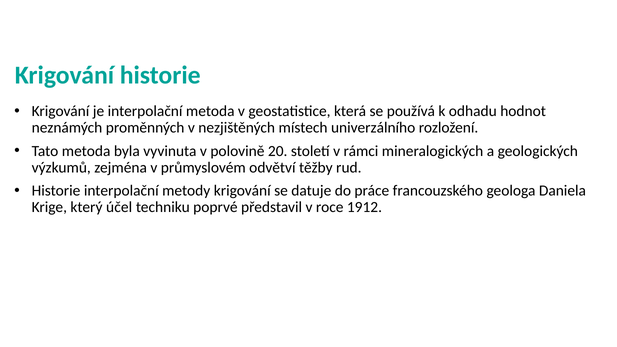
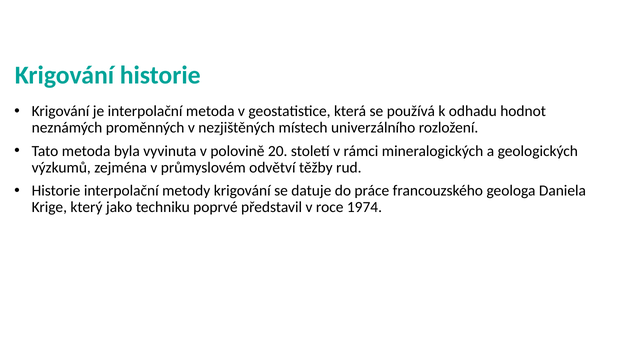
účel: účel -> jako
1912: 1912 -> 1974
